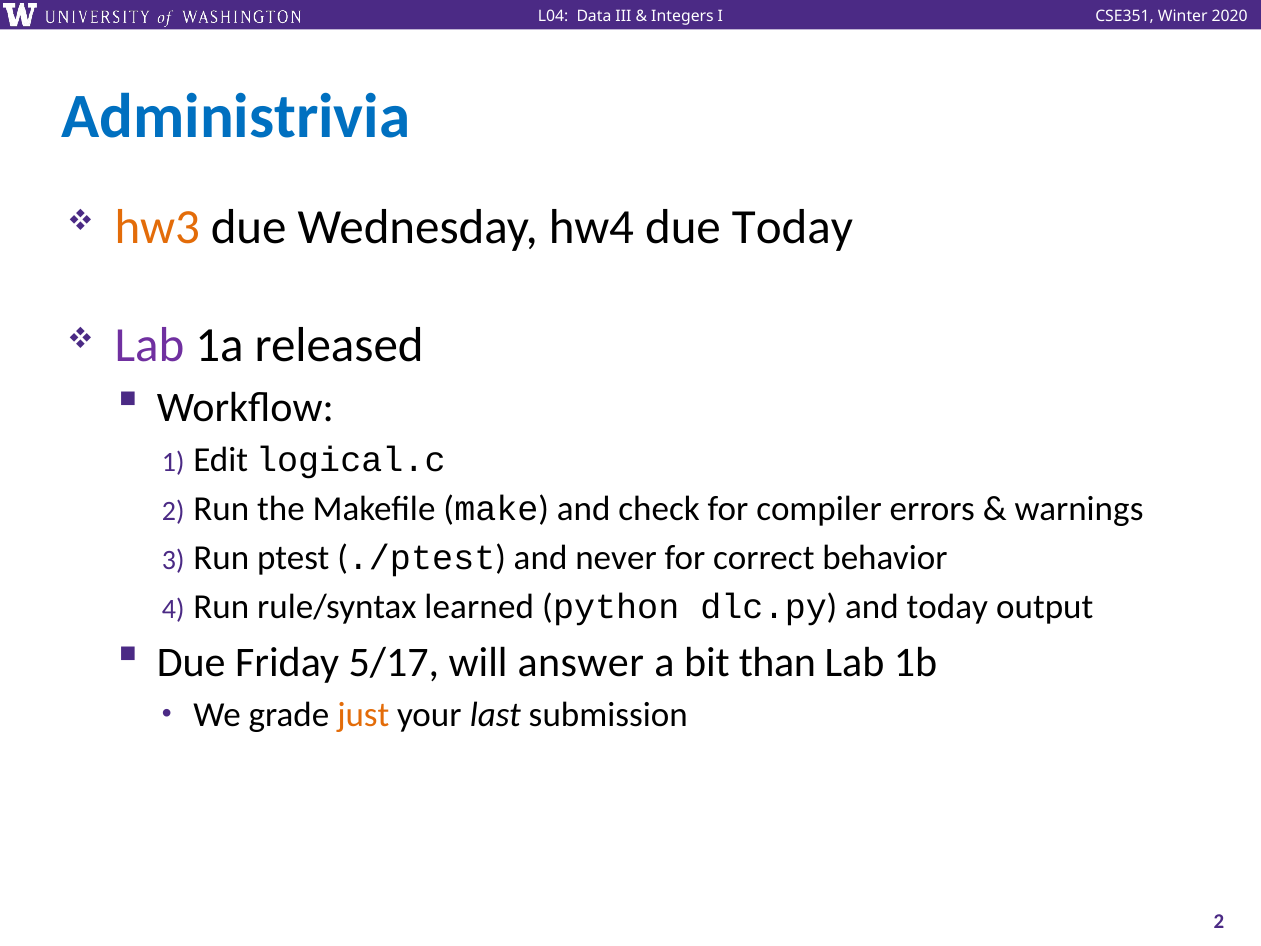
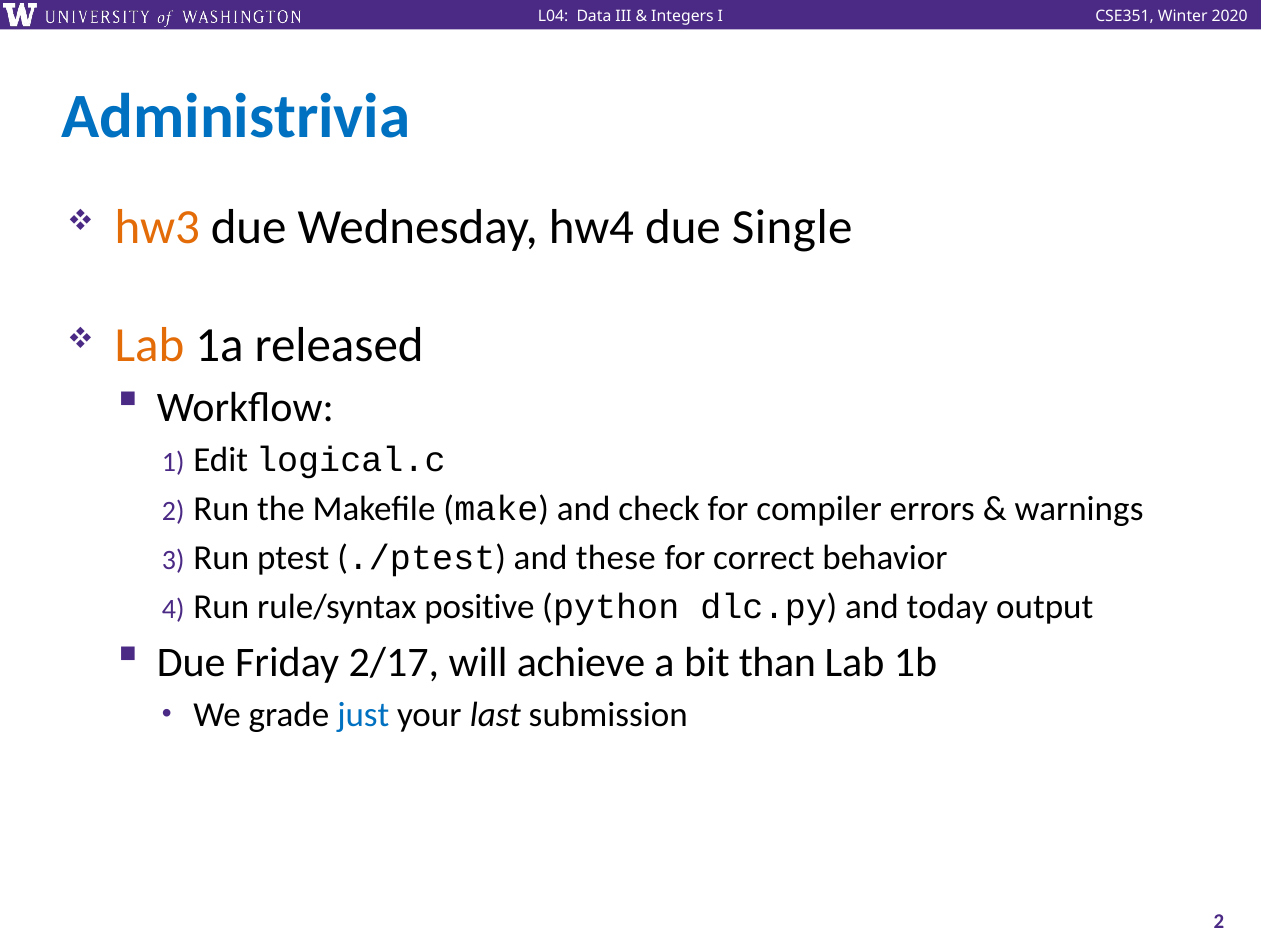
due Today: Today -> Single
Lab at (149, 345) colour: purple -> orange
never: never -> these
learned: learned -> positive
5/17: 5/17 -> 2/17
answer: answer -> achieve
just colour: orange -> blue
